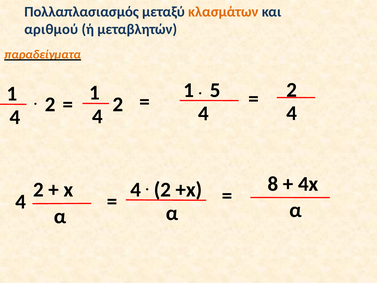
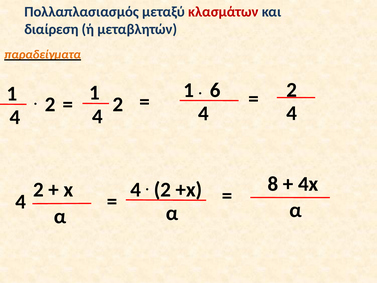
κλασμάτων colour: orange -> red
αριθμού: αριθμού -> διαίρεση
5: 5 -> 6
